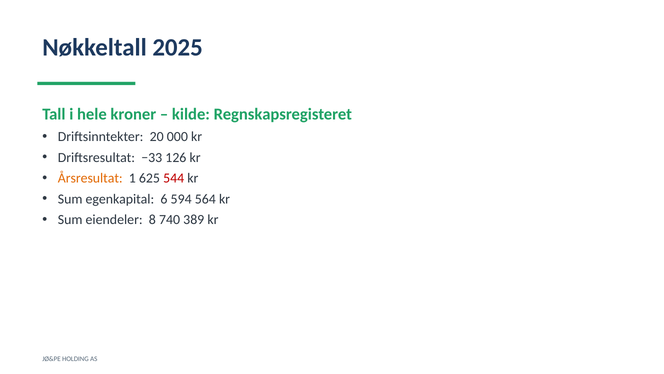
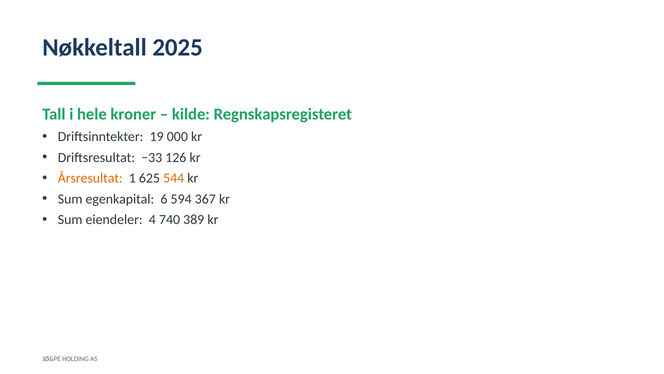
20: 20 -> 19
544 colour: red -> orange
564: 564 -> 367
8: 8 -> 4
